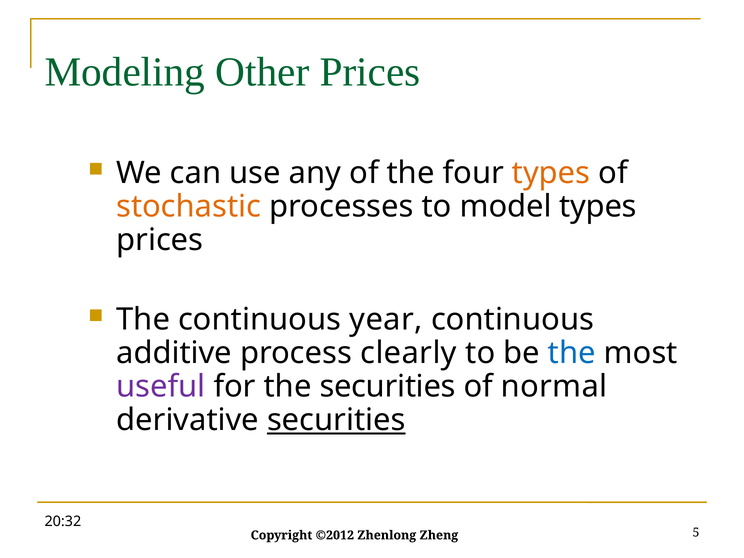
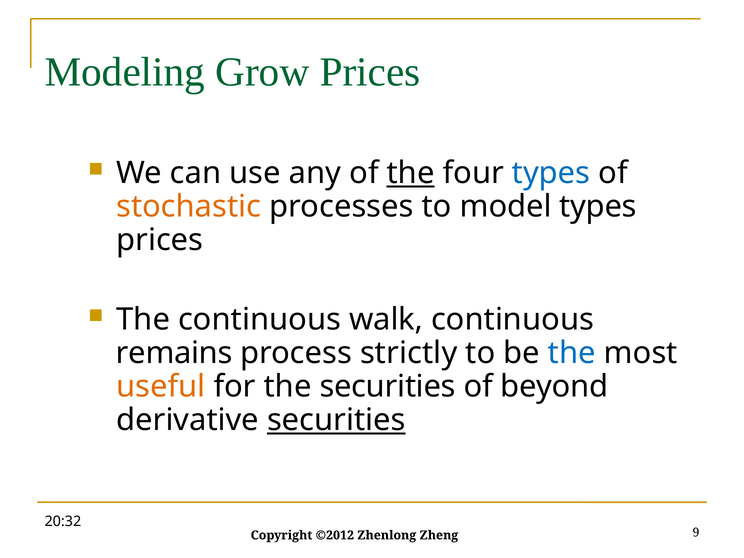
Other: Other -> Grow
the at (411, 173) underline: none -> present
types at (551, 173) colour: orange -> blue
year: year -> walk
additive: additive -> remains
clearly: clearly -> strictly
useful colour: purple -> orange
normal: normal -> beyond
5: 5 -> 9
